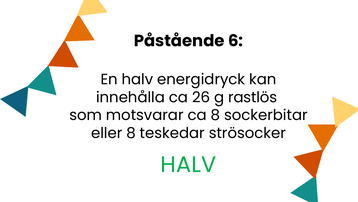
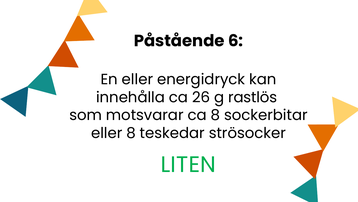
En halv: halv -> eller
HALV at (188, 164): HALV -> LITEN
